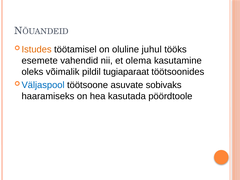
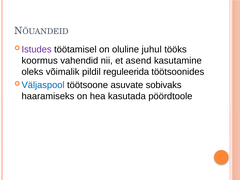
Istudes colour: orange -> purple
esemete: esemete -> koormus
olema: olema -> asend
tugiaparaat: tugiaparaat -> reguleerida
